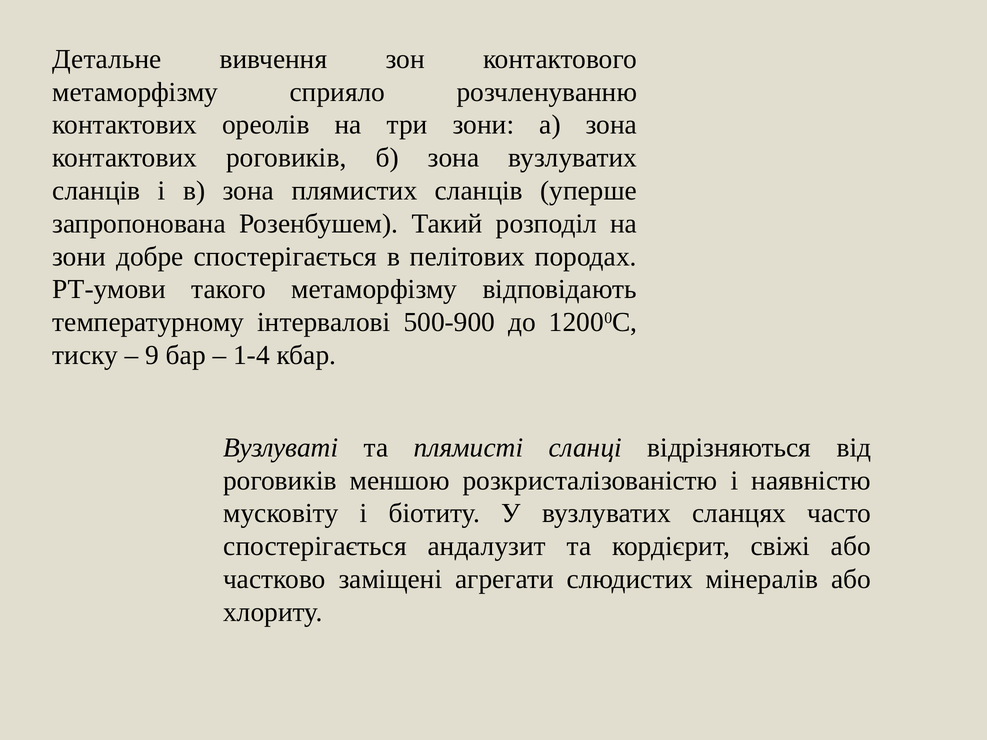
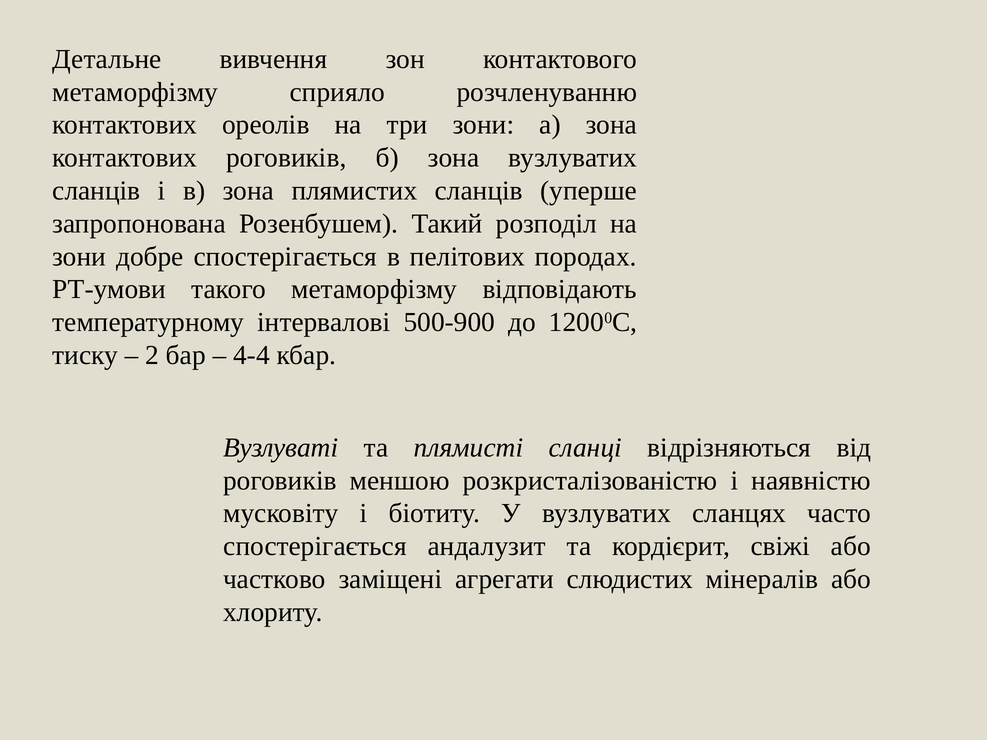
9: 9 -> 2
1-4: 1-4 -> 4-4
